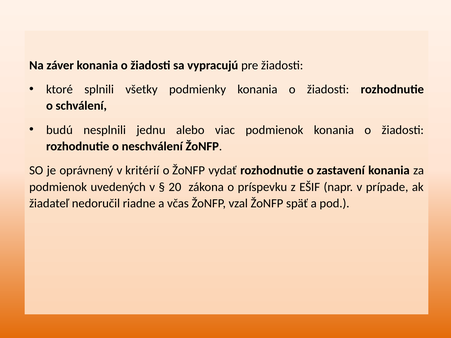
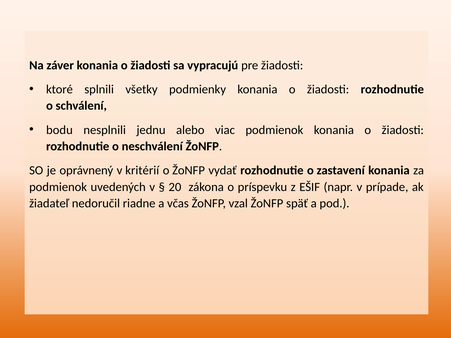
budú: budú -> bodu
